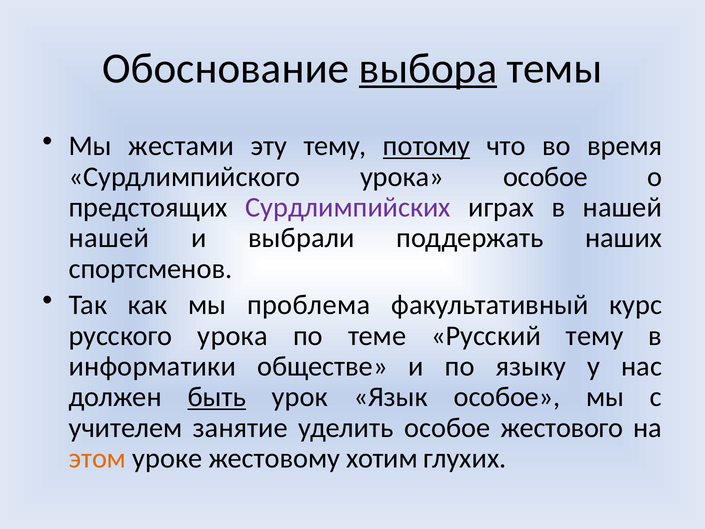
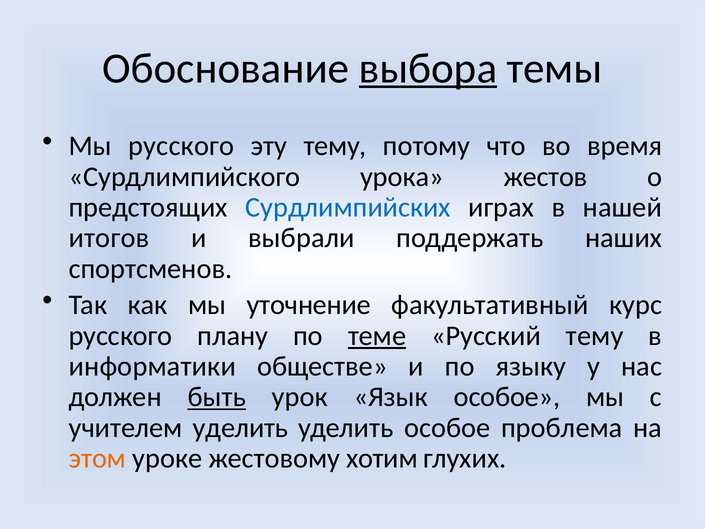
Мы жестами: жестами -> русского
потому underline: present -> none
урока особое: особое -> жестов
Сурдлимпийских colour: purple -> blue
нашей at (109, 238): нашей -> итогов
проблема: проблема -> уточнение
русского урока: урока -> плану
теме underline: none -> present
учителем занятие: занятие -> уделить
жестового: жестового -> проблема
